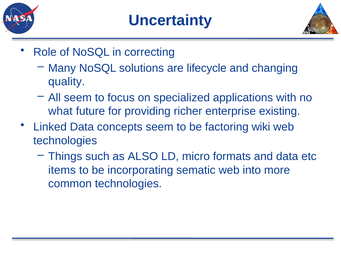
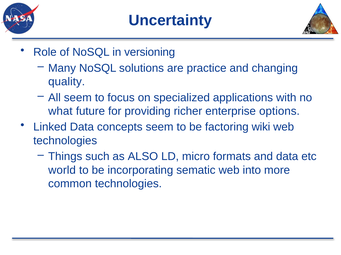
correcting: correcting -> versioning
lifecycle: lifecycle -> practice
existing: existing -> options
items: items -> world
